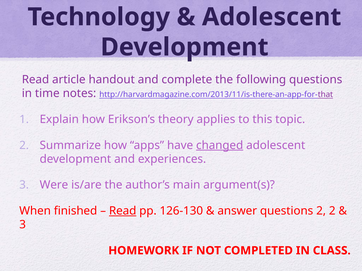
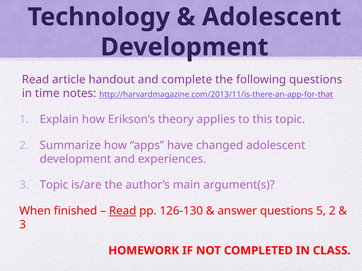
changed underline: present -> none
3 Were: Were -> Topic
questions 2: 2 -> 5
